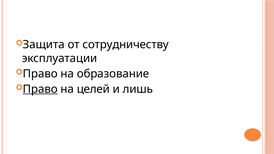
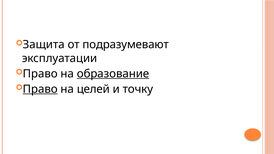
сотрудничеству: сотрудничеству -> подразумевают
образование underline: none -> present
лишь: лишь -> точку
